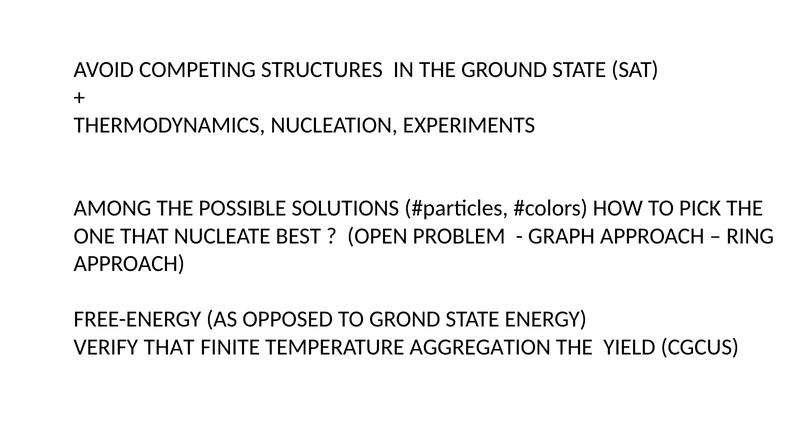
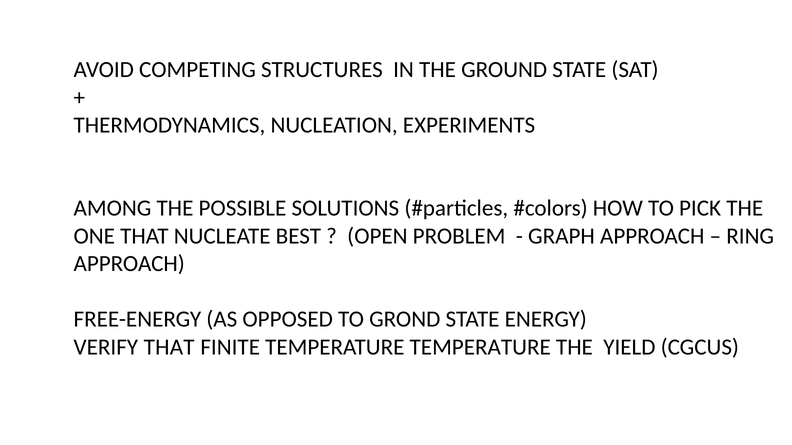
TEMPERATURE AGGREGATION: AGGREGATION -> TEMPERATURE
